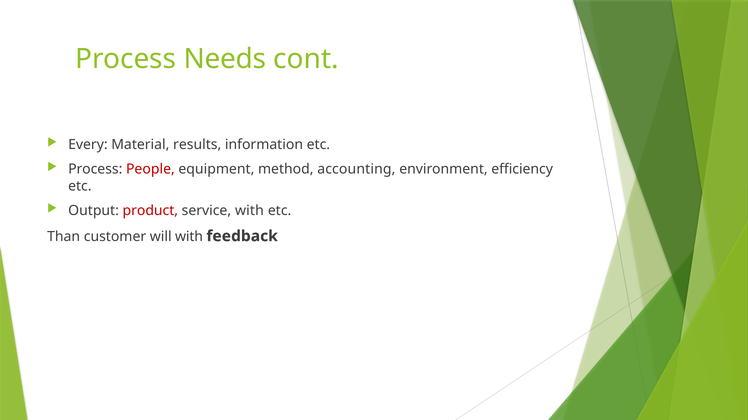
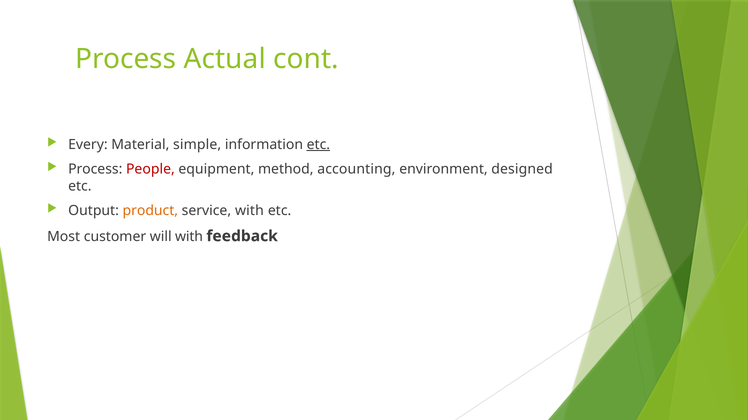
Needs: Needs -> Actual
results: results -> simple
etc at (318, 145) underline: none -> present
efficiency: efficiency -> designed
product colour: red -> orange
Than: Than -> Most
